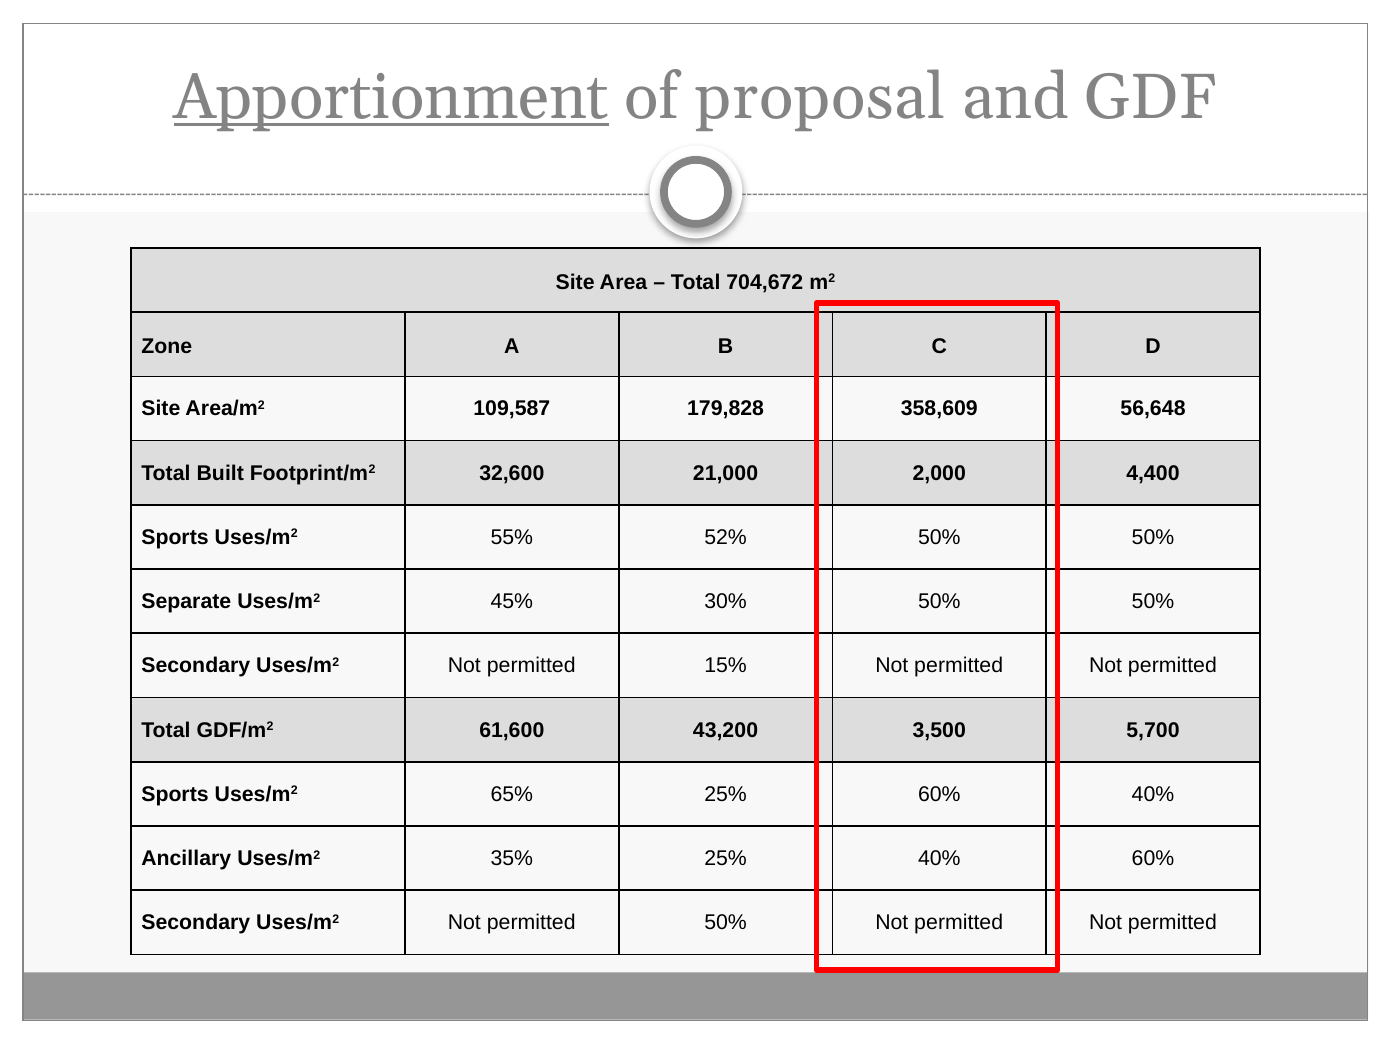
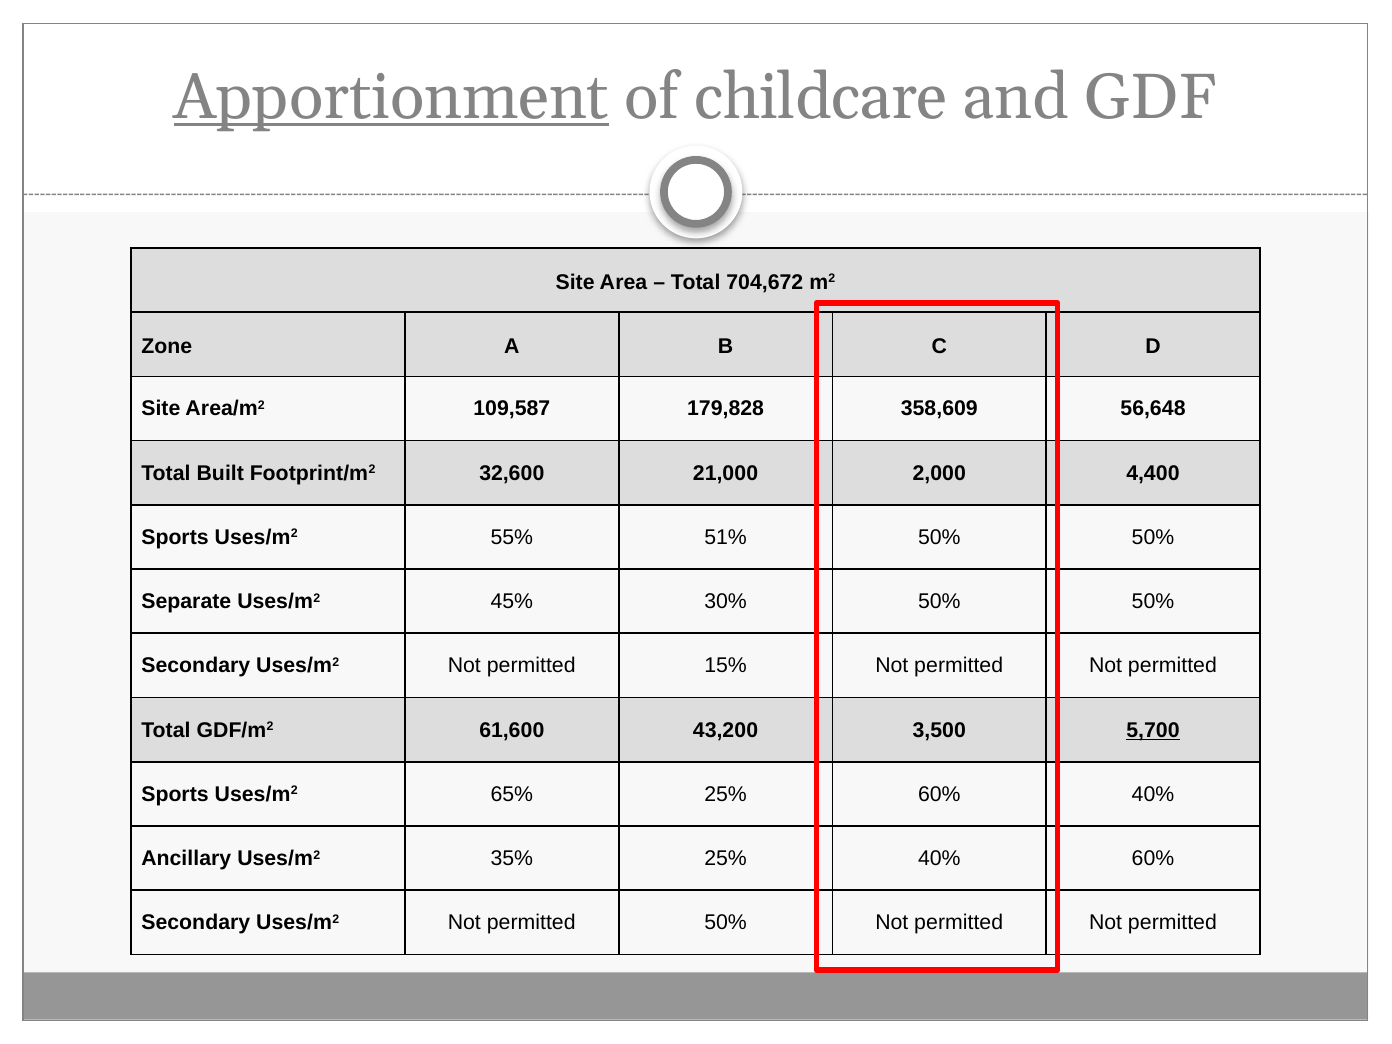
proposal: proposal -> childcare
52%: 52% -> 51%
5,700 underline: none -> present
